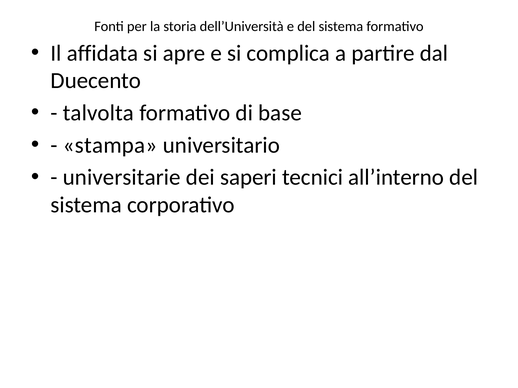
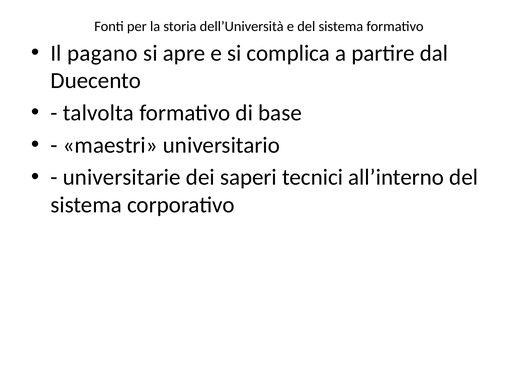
affidata: affidata -> pagano
stampa: stampa -> maestri
